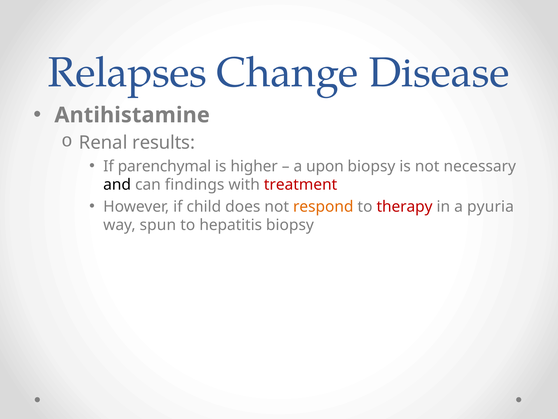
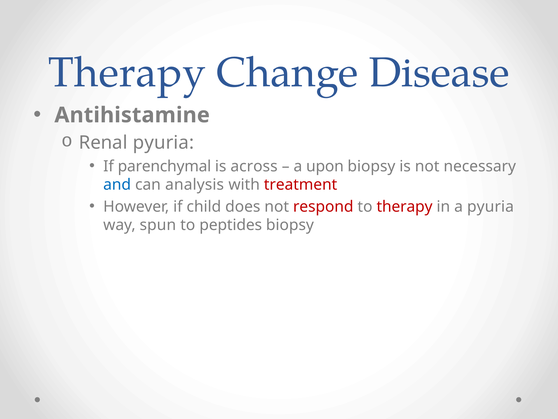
Relapses at (127, 73): Relapses -> Therapy
Renal results: results -> pyuria
higher: higher -> across
and colour: black -> blue
findings: findings -> analysis
respond colour: orange -> red
hepatitis: hepatitis -> peptides
